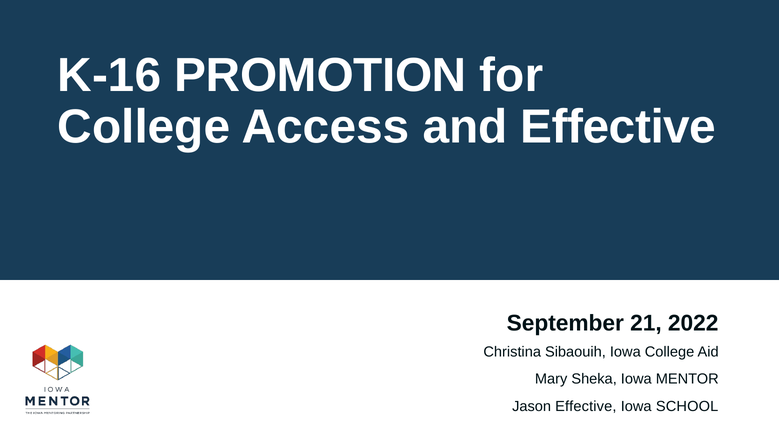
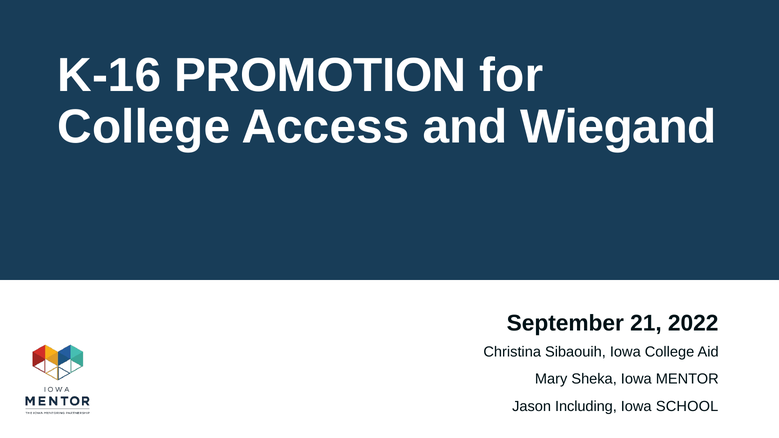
and Effective: Effective -> Wiegand
Jason Effective: Effective -> Including
